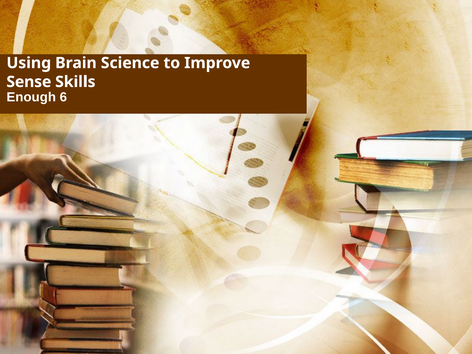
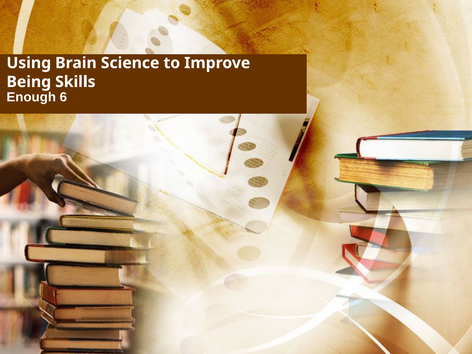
Sense: Sense -> Being
